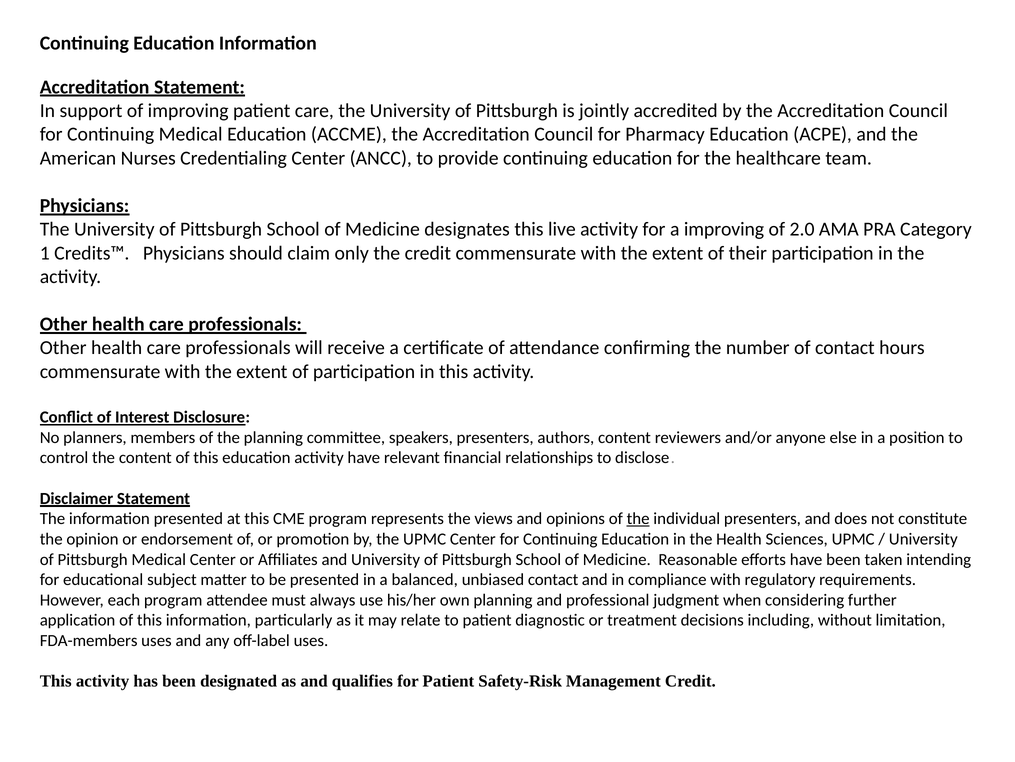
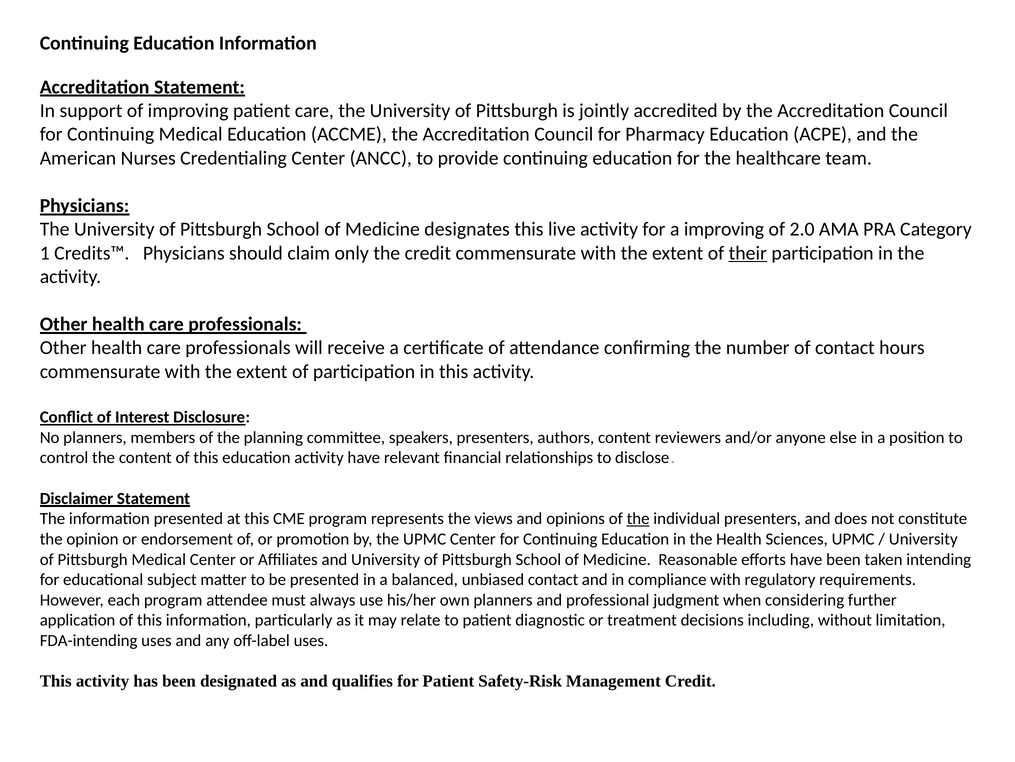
their underline: none -> present
own planning: planning -> planners
FDA-members: FDA-members -> FDA-intending
